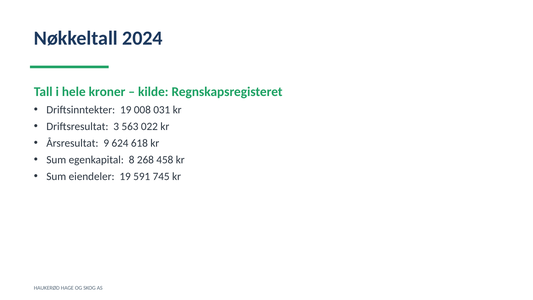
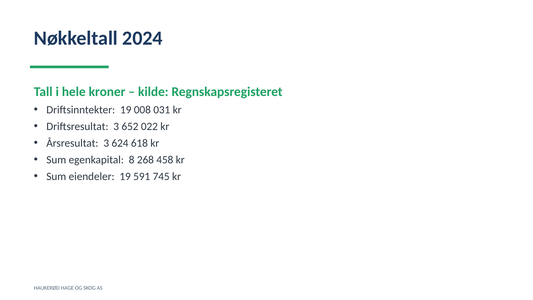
563: 563 -> 652
Årsresultat 9: 9 -> 3
